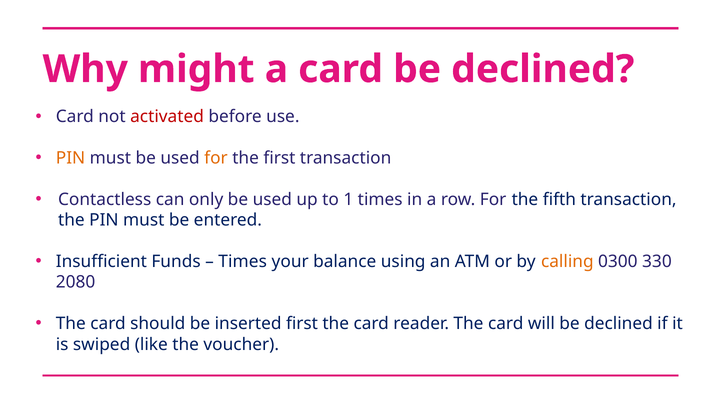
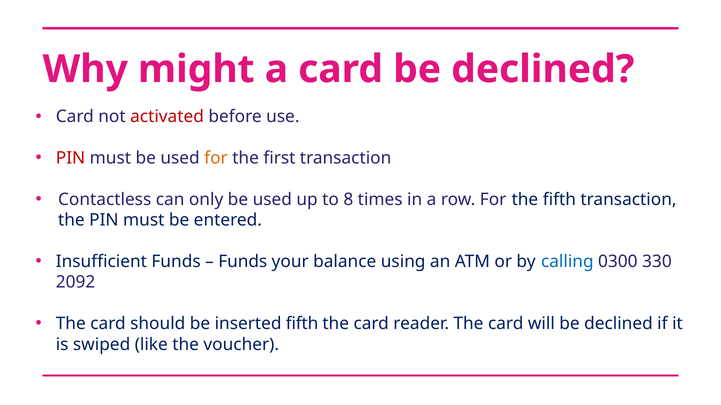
PIN at (71, 158) colour: orange -> red
1: 1 -> 8
Times at (243, 262): Times -> Funds
calling colour: orange -> blue
2080: 2080 -> 2092
inserted first: first -> fifth
